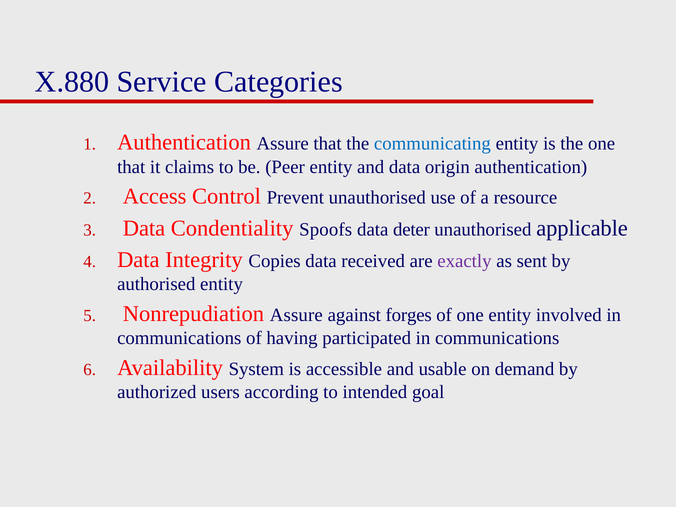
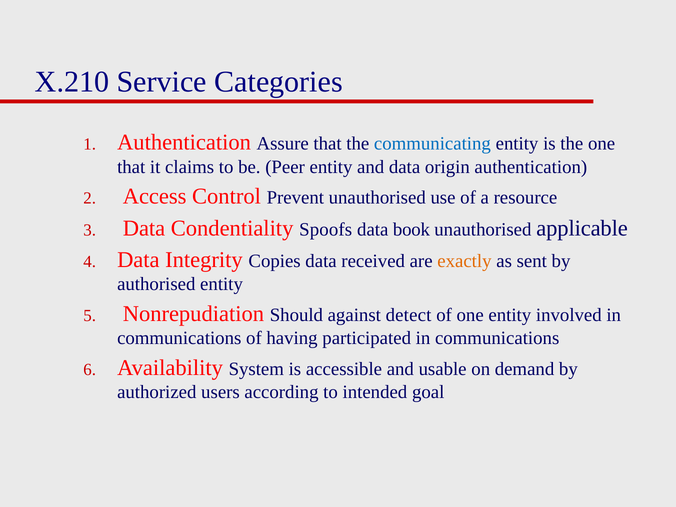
X.880: X.880 -> X.210
deter: deter -> book
exactly colour: purple -> orange
Nonrepudiation Assure: Assure -> Should
forges: forges -> detect
